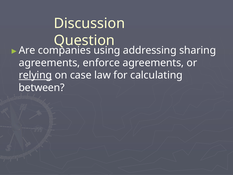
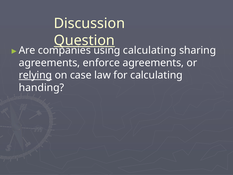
Question underline: none -> present
using addressing: addressing -> calculating
between: between -> handing
